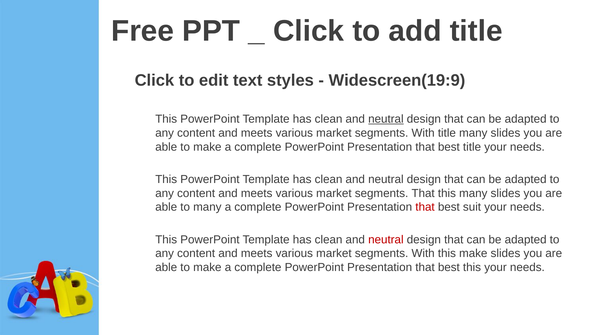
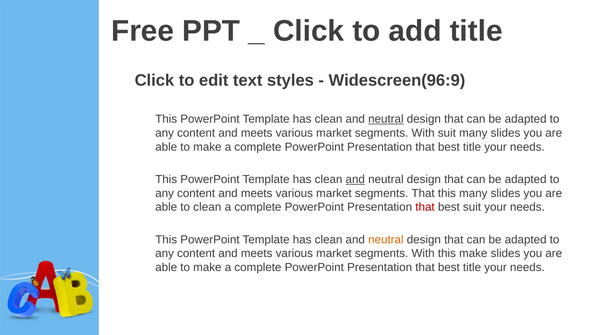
Widescreen(19:9: Widescreen(19:9 -> Widescreen(96:9
With title: title -> suit
and at (355, 179) underline: none -> present
to many: many -> clean
neutral at (386, 239) colour: red -> orange
this at (472, 267): this -> title
